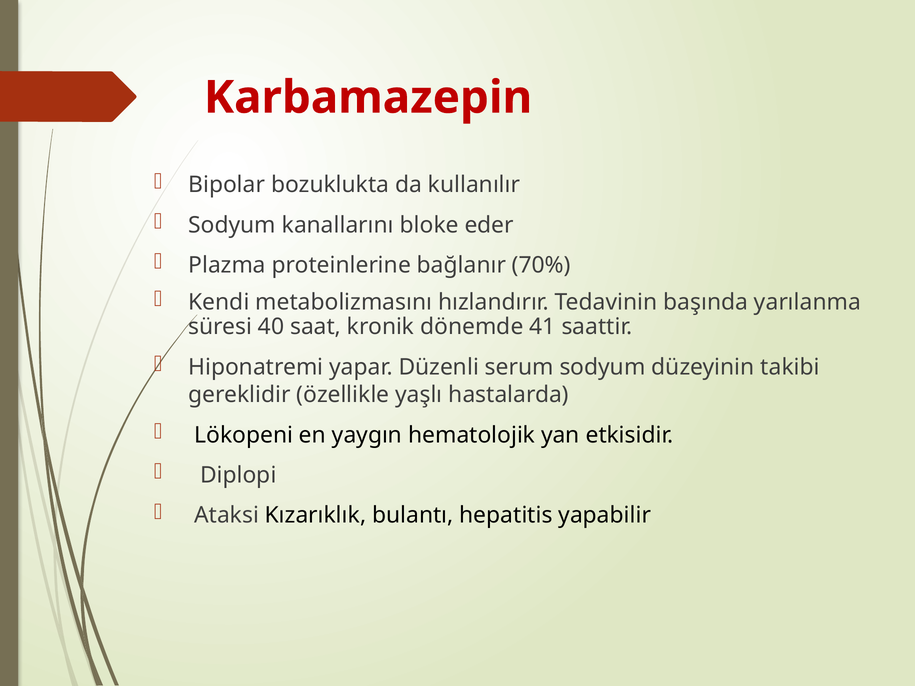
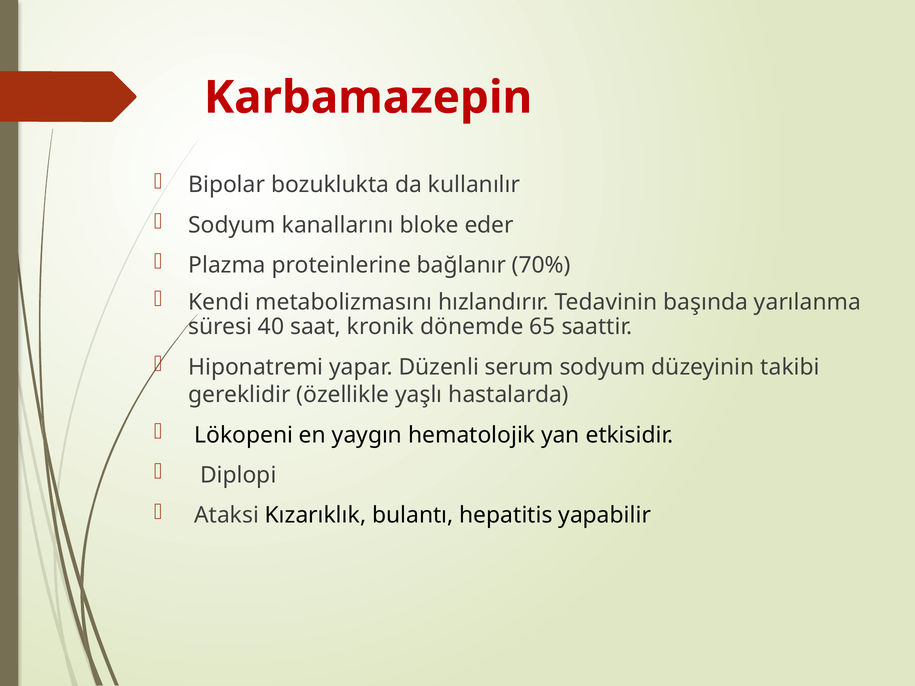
41: 41 -> 65
